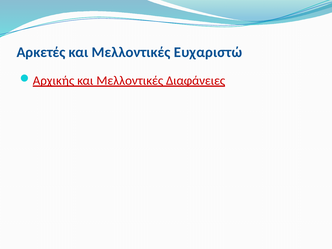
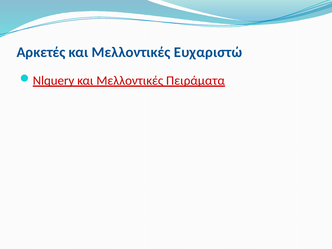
Αρχικής: Αρχικής -> Nlquery
Διαφάνειες: Διαφάνειες -> Πειράματα
